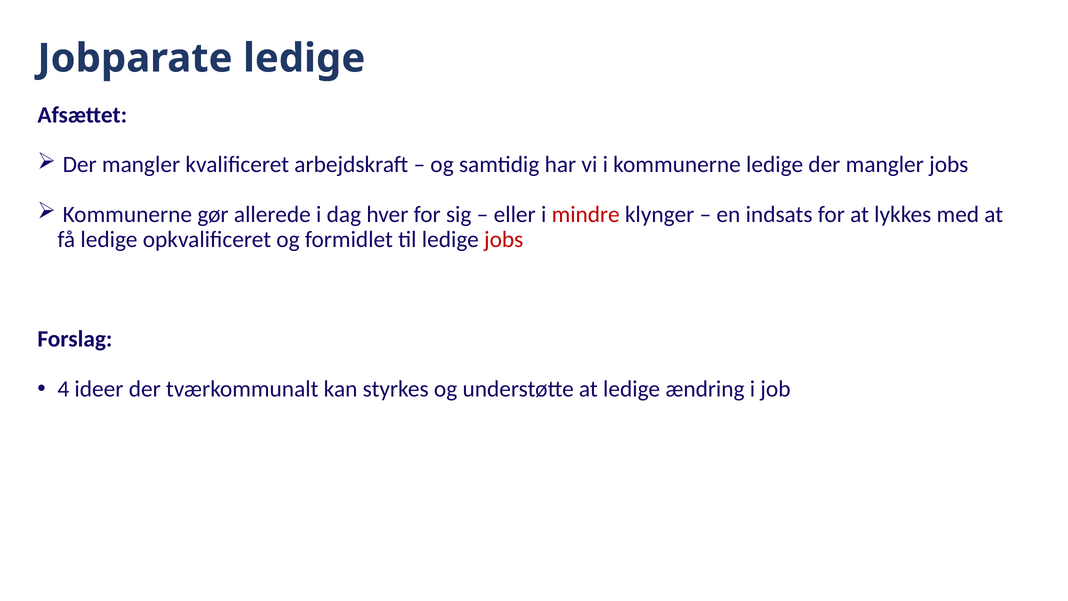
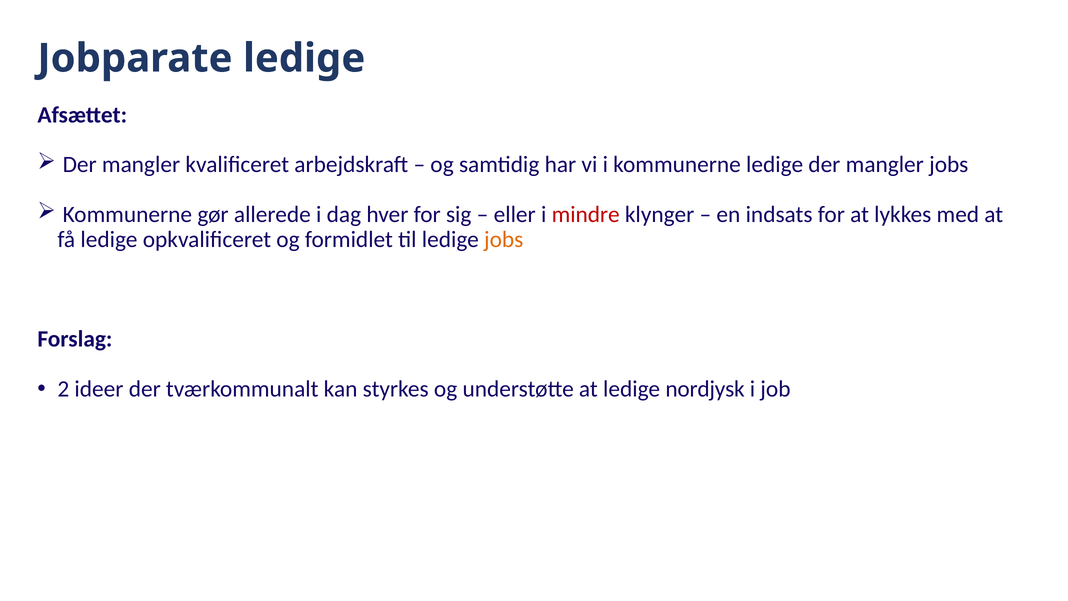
jobs at (504, 240) colour: red -> orange
4: 4 -> 2
ændring: ændring -> nordjysk
